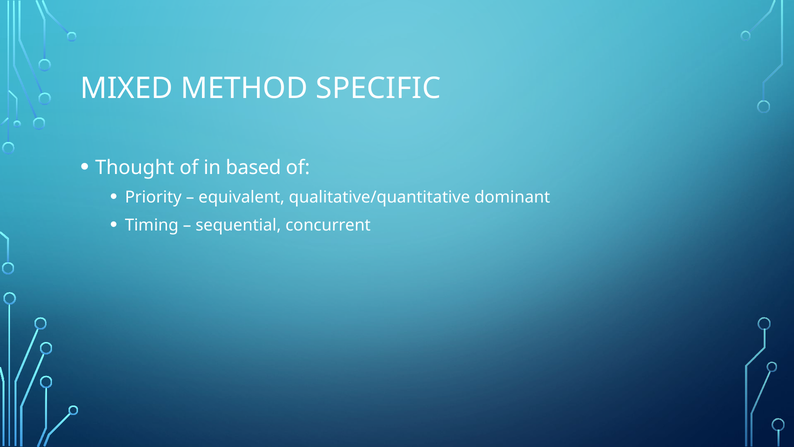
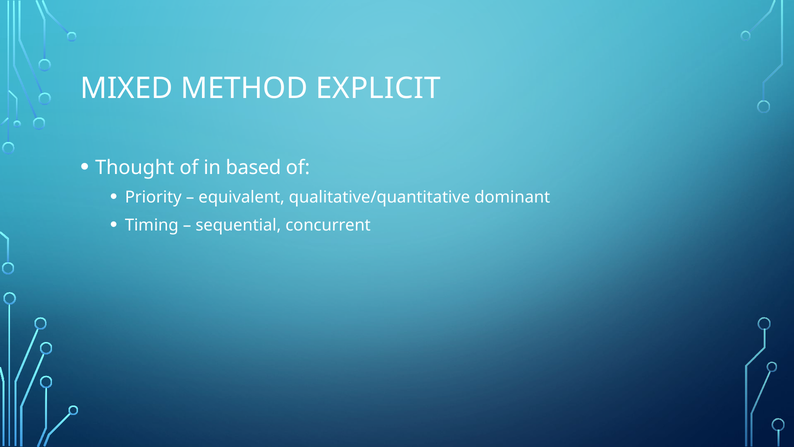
SPECIFIC: SPECIFIC -> EXPLICIT
